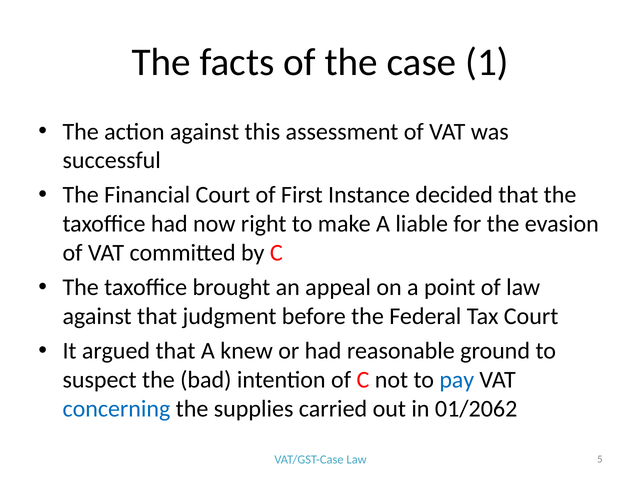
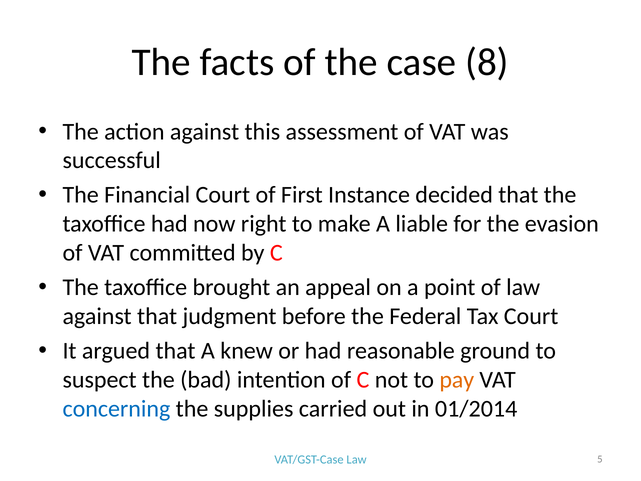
1: 1 -> 8
pay colour: blue -> orange
01/2062: 01/2062 -> 01/2014
